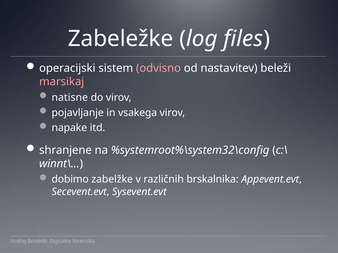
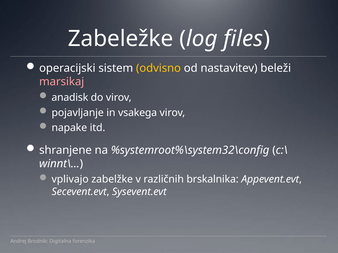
odvisno colour: pink -> yellow
natisne: natisne -> anadisk
dobimo: dobimo -> vplivajo
